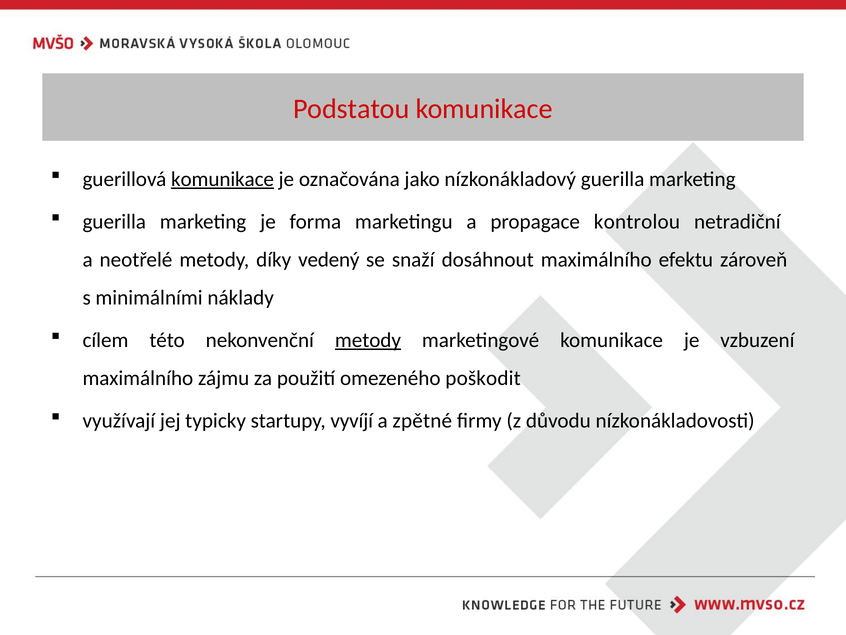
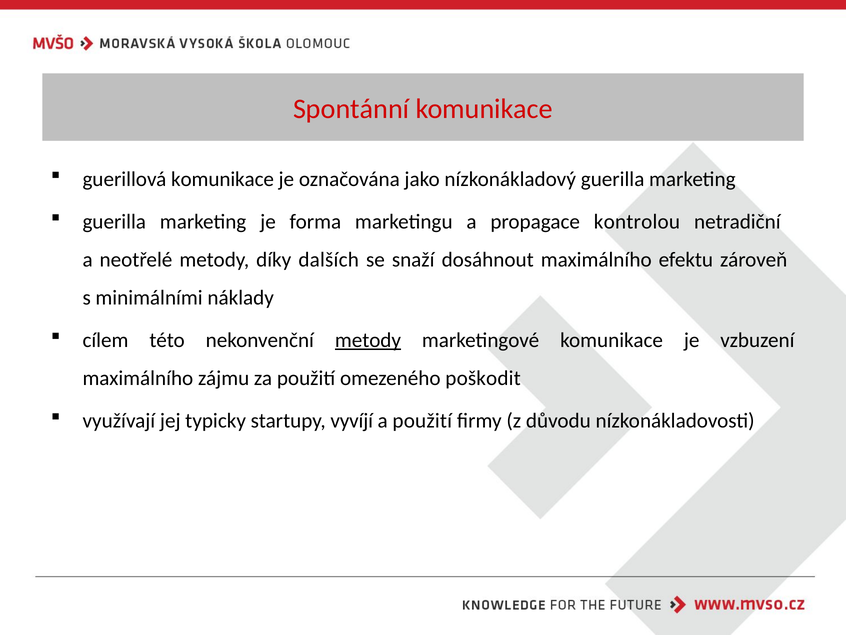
Podstatou: Podstatou -> Spontánní
komunikace at (223, 179) underline: present -> none
vedený: vedený -> dalších
a zpětné: zpětné -> použití
